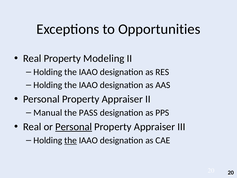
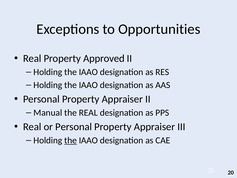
Modeling: Modeling -> Approved
the PASS: PASS -> REAL
Personal at (74, 127) underline: present -> none
